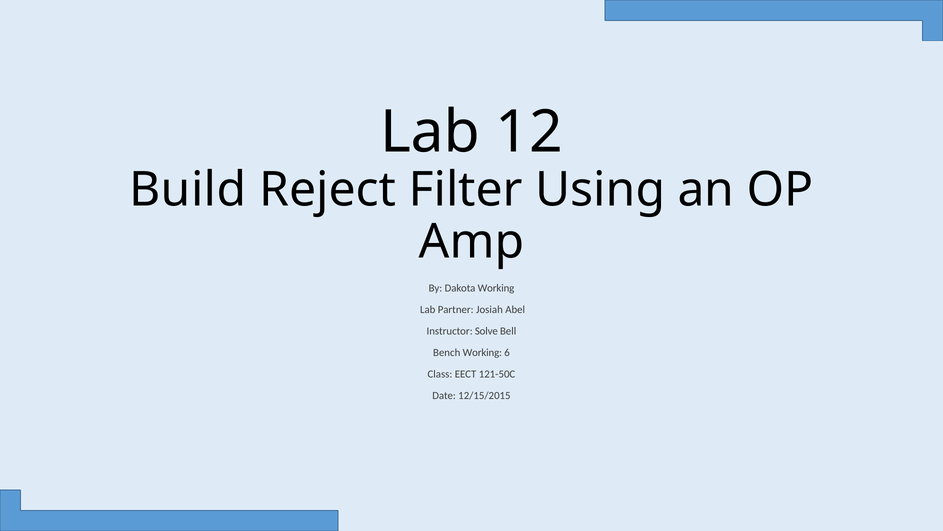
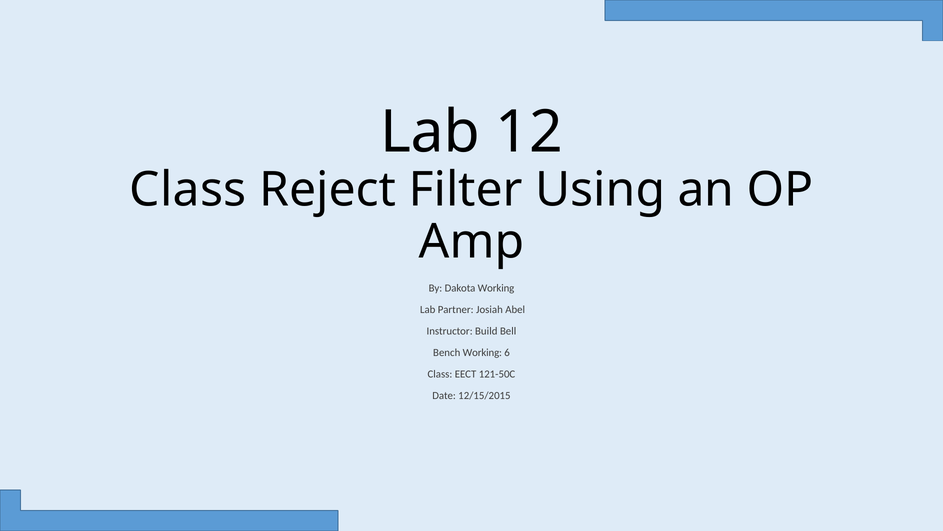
Build at (188, 190): Build -> Class
Solve: Solve -> Build
